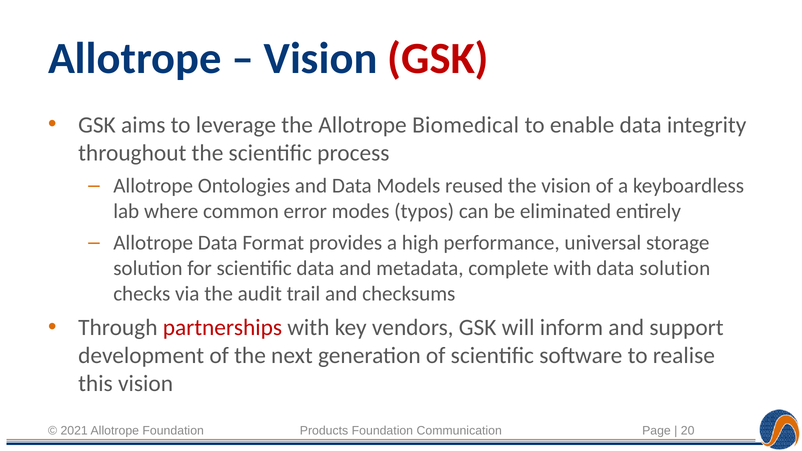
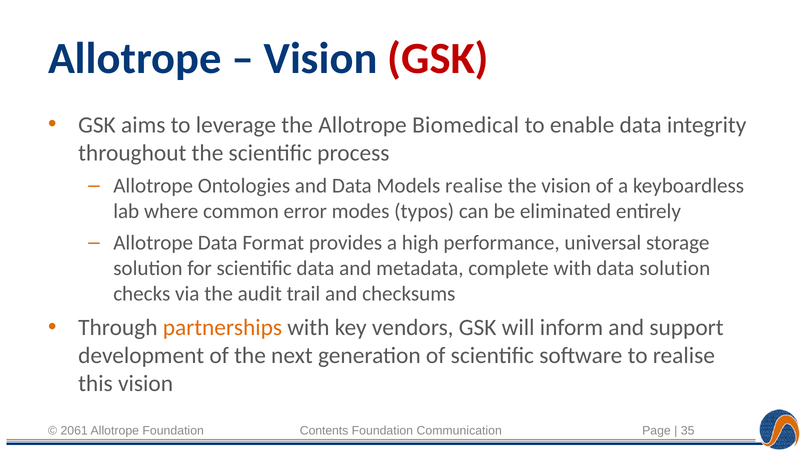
Models reused: reused -> realise
partnerships colour: red -> orange
2021: 2021 -> 2061
Products: Products -> Contents
20: 20 -> 35
